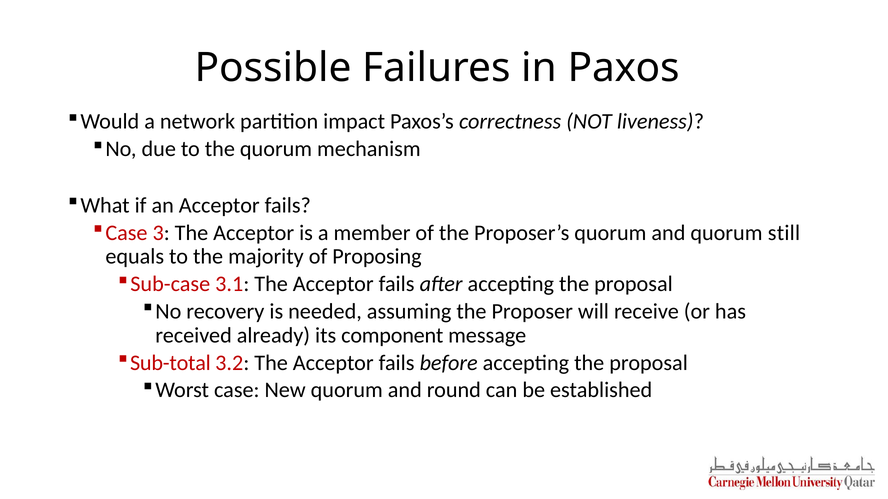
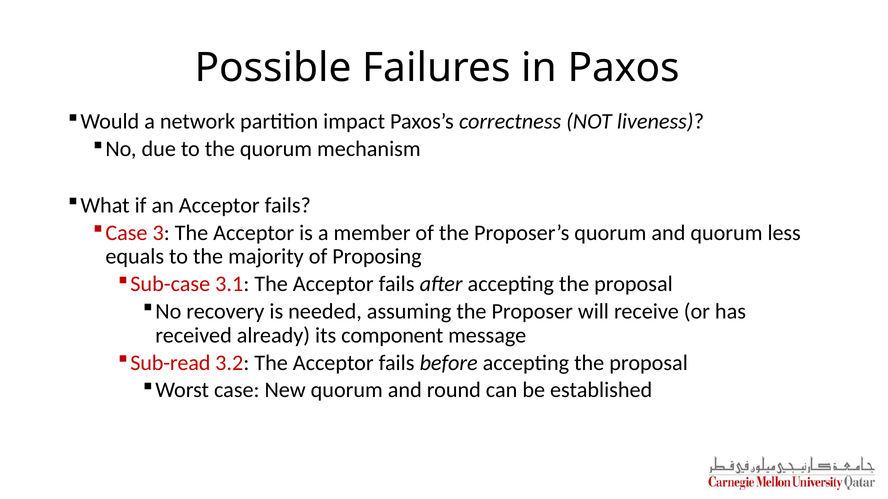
still: still -> less
Sub-total: Sub-total -> Sub-read
